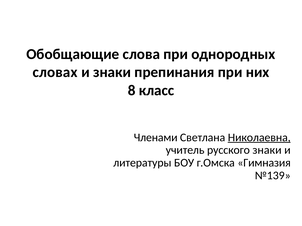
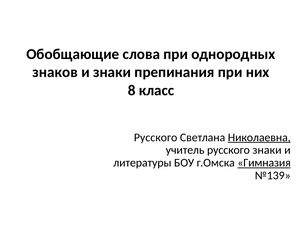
словах: словах -> знаков
Членами at (156, 138): Членами -> Русского
Гимназия underline: none -> present
